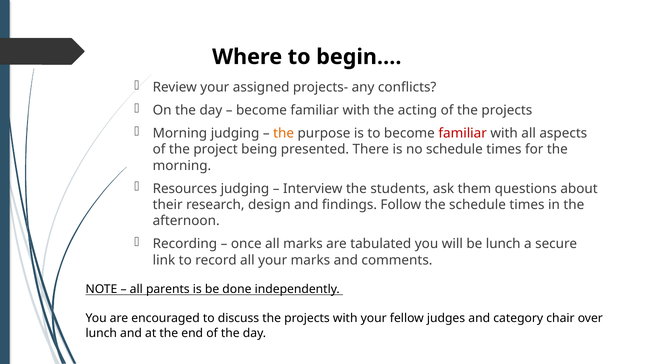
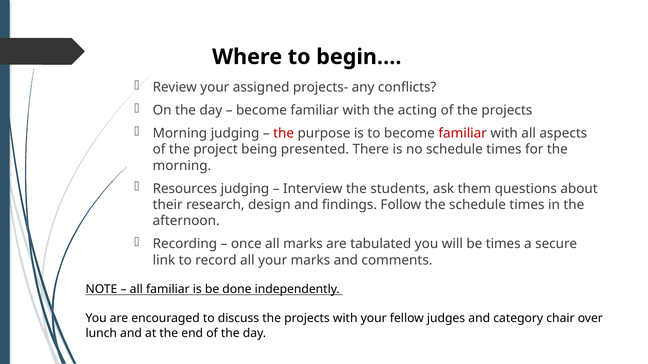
the at (284, 133) colour: orange -> red
be lunch: lunch -> times
all parents: parents -> familiar
